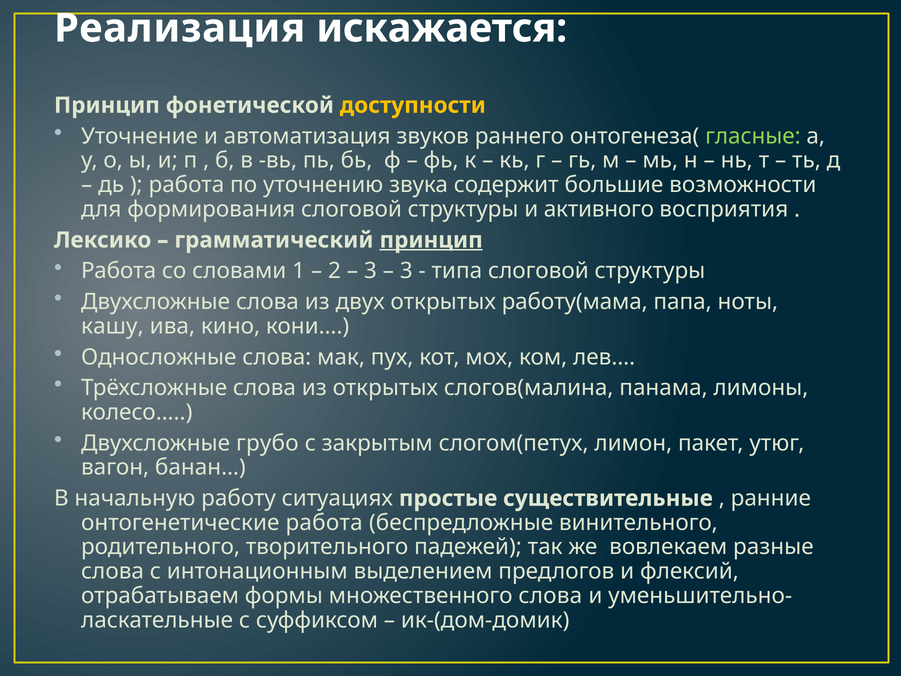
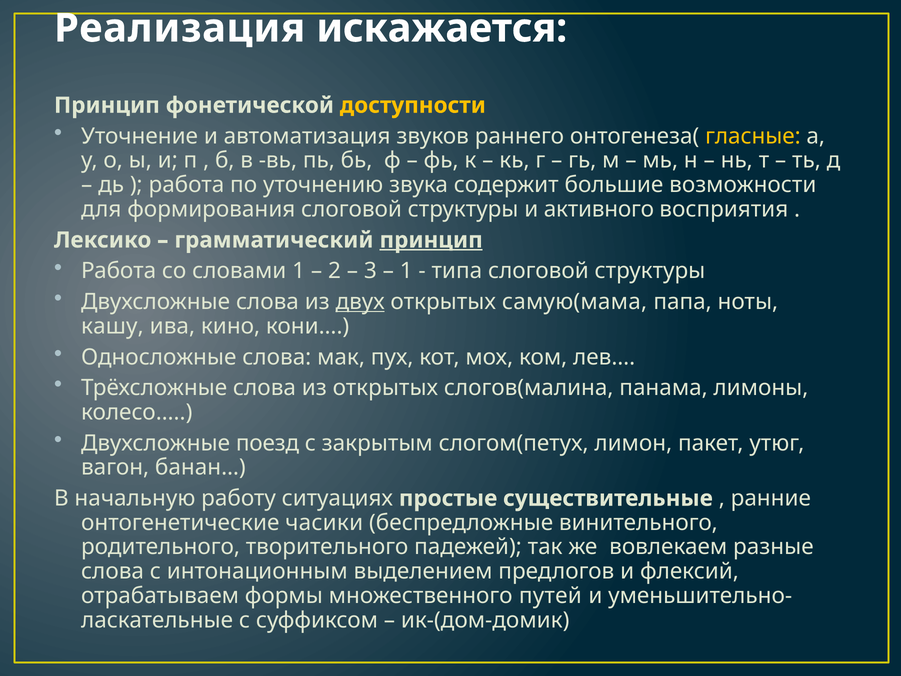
гласные colour: light green -> yellow
3 at (406, 271): 3 -> 1
двух underline: none -> present
работу(мама: работу(мама -> самую(мама
грубо: грубо -> поезд
онтогенетические работа: работа -> часики
множественного слова: слова -> путей
